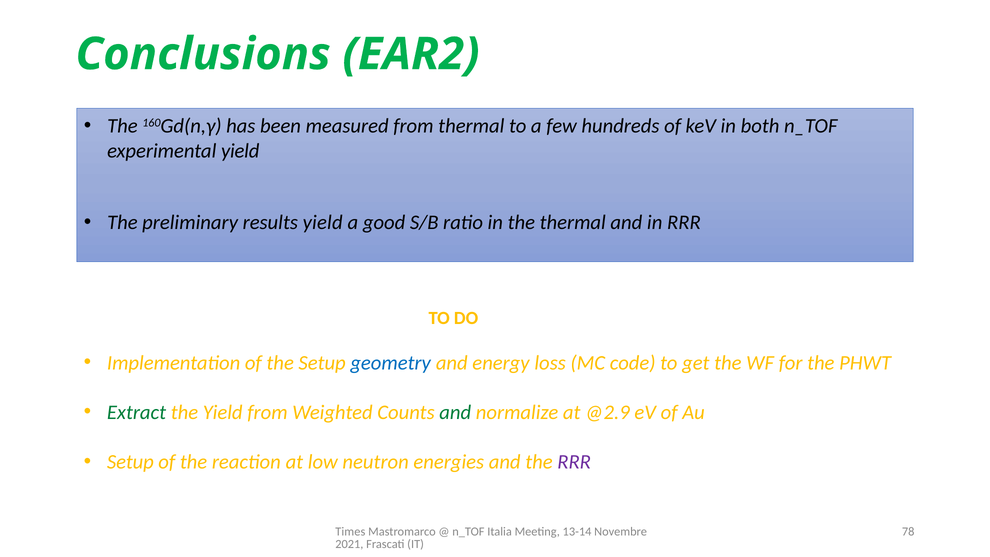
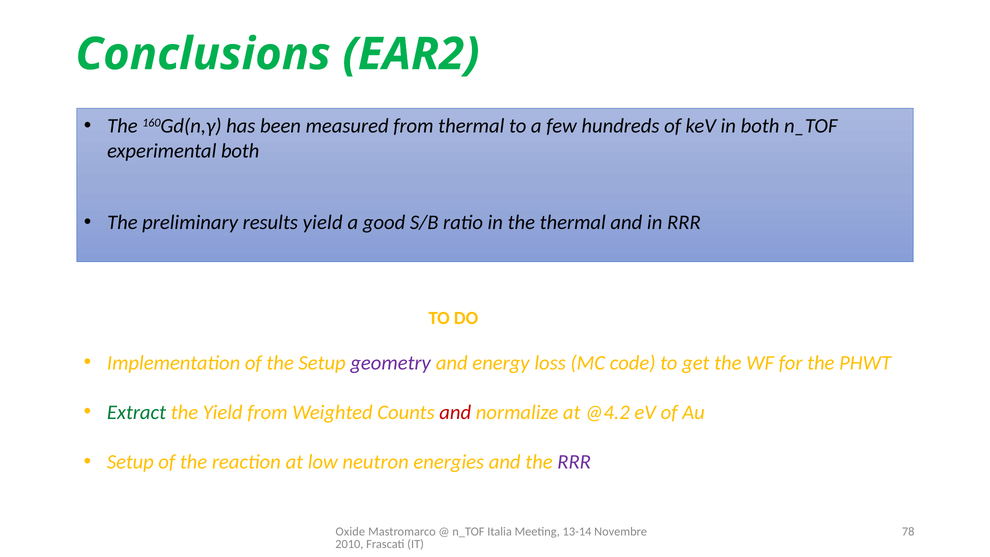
experimental yield: yield -> both
geometry colour: blue -> purple
and at (455, 412) colour: green -> red
@2.9: @2.9 -> @4.2
Times: Times -> Oxide
2021: 2021 -> 2010
